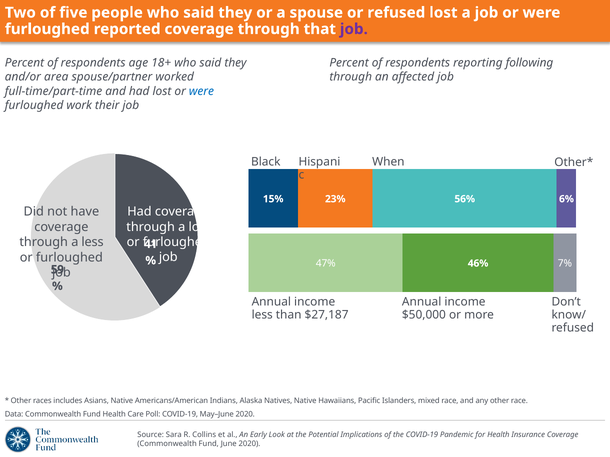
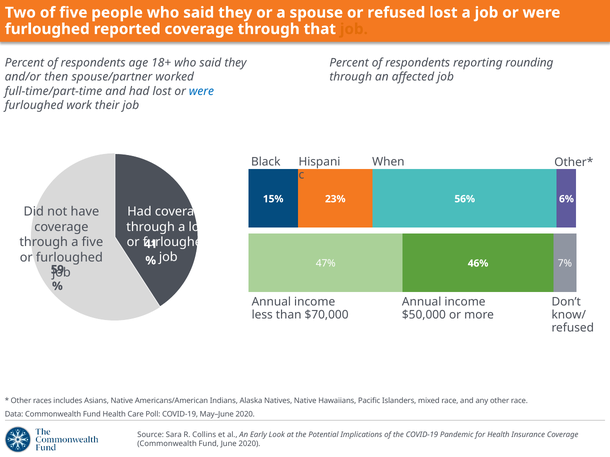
job at (354, 29) colour: purple -> orange
following: following -> rounding
area: area -> then
a less: less -> five
$27,187: $27,187 -> $70,000
